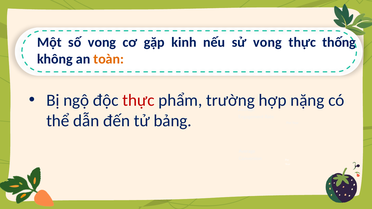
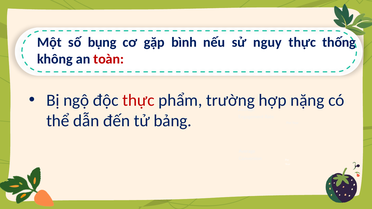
số vong: vong -> bụng
kinh: kinh -> bình
sử vong: vong -> nguy
toàn colour: orange -> red
